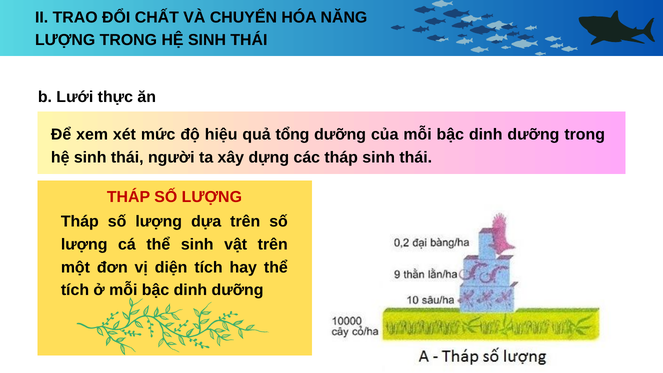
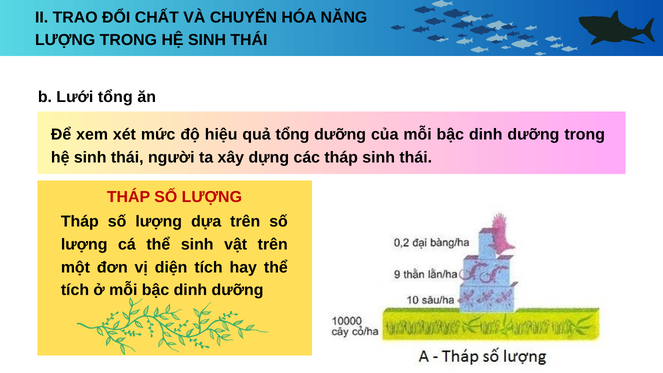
Lưới thực: thực -> tổng
